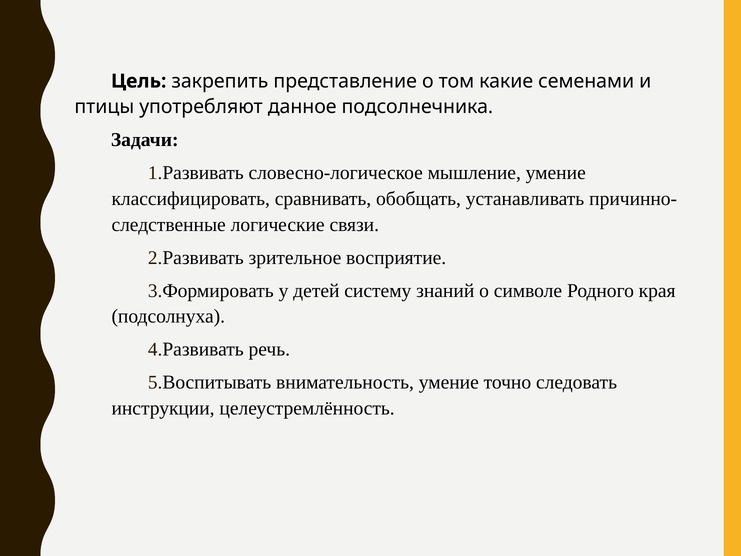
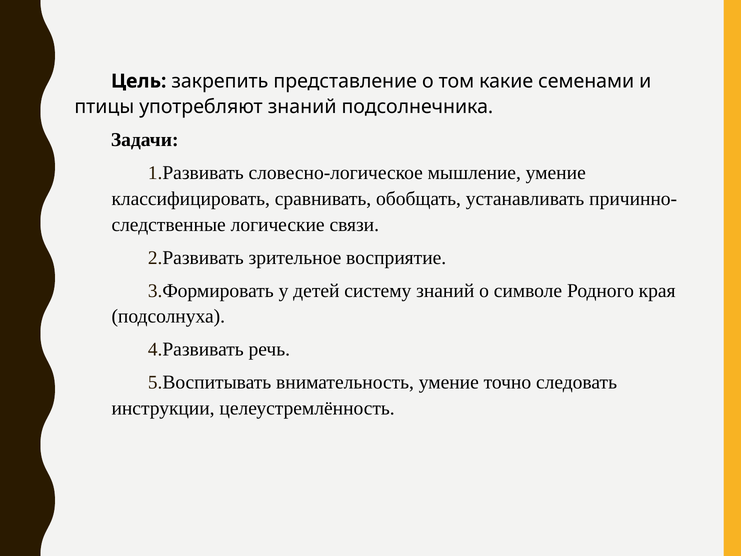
употребляют данное: данное -> знаний
